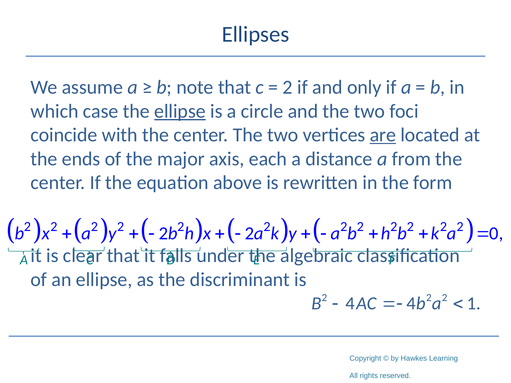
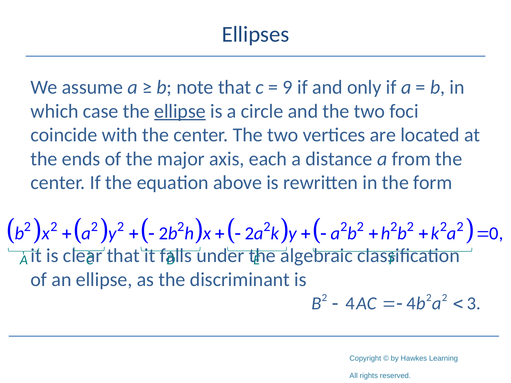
2 at (288, 87): 2 -> 9
are underline: present -> none
1: 1 -> 3
